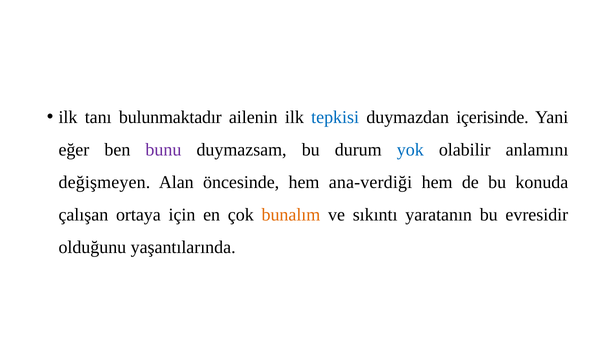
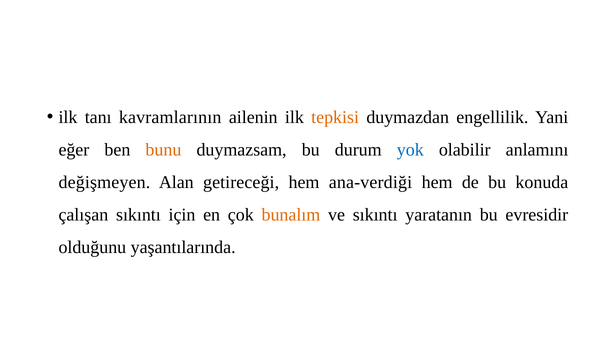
bulunmaktadır: bulunmaktadır -> kavramlarının
tepkisi colour: blue -> orange
içerisinde: içerisinde -> engellilik
bunu colour: purple -> orange
öncesinde: öncesinde -> getireceği
çalışan ortaya: ortaya -> sıkıntı
